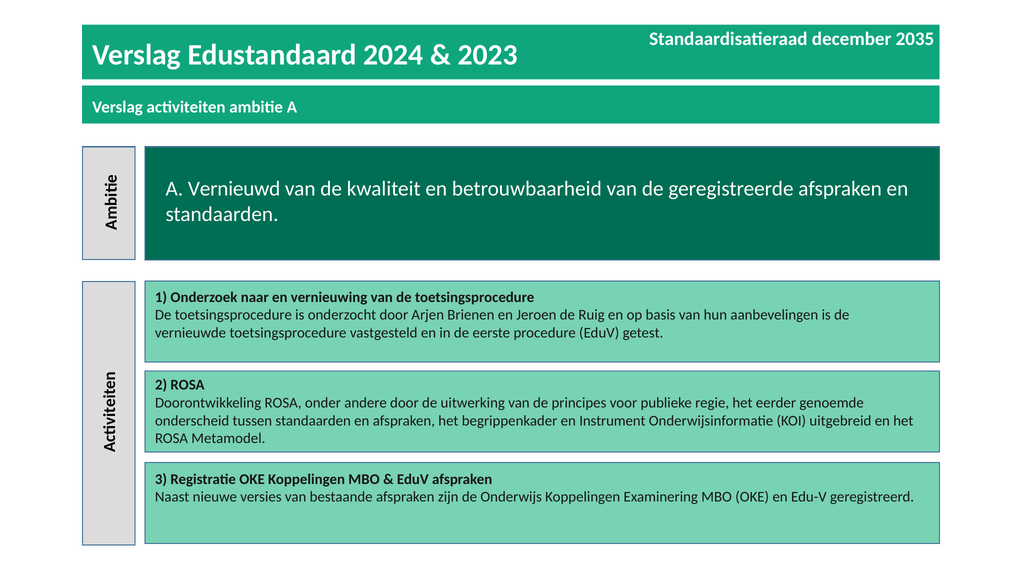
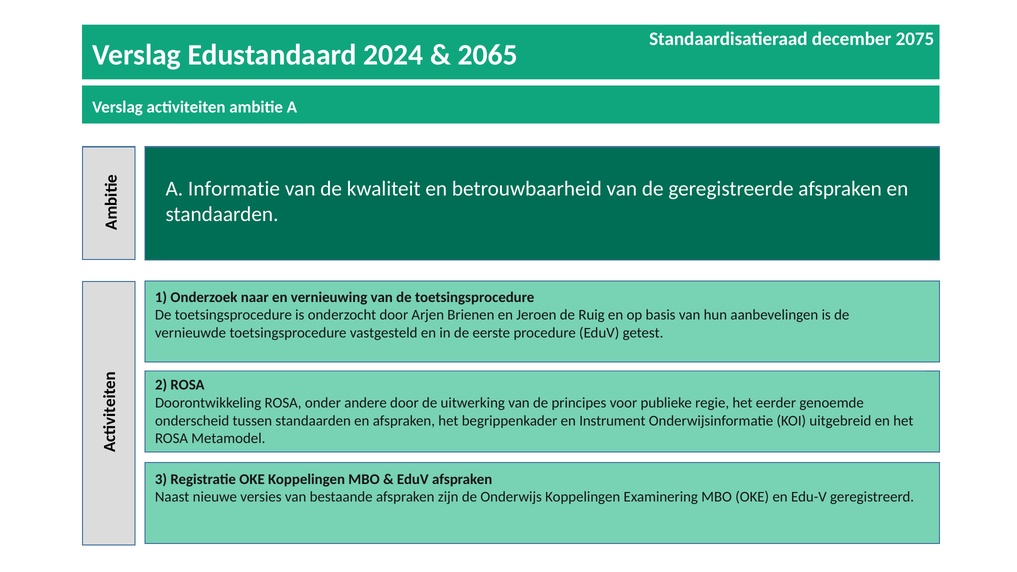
2035: 2035 -> 2075
2023: 2023 -> 2065
Vernieuwd: Vernieuwd -> Informatie
